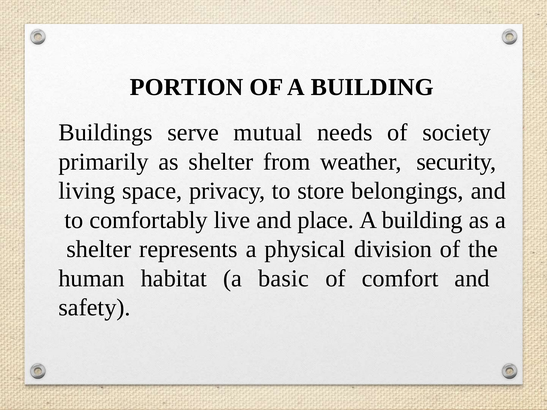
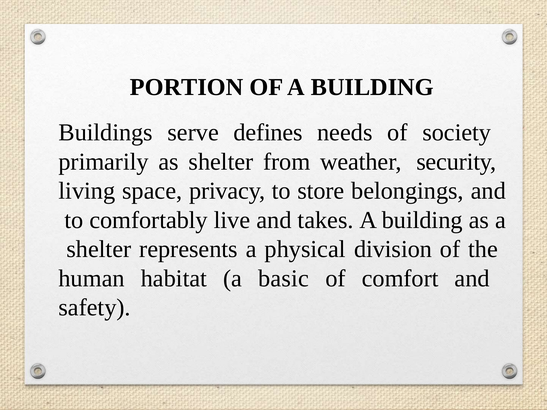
mutual: mutual -> defines
place: place -> takes
